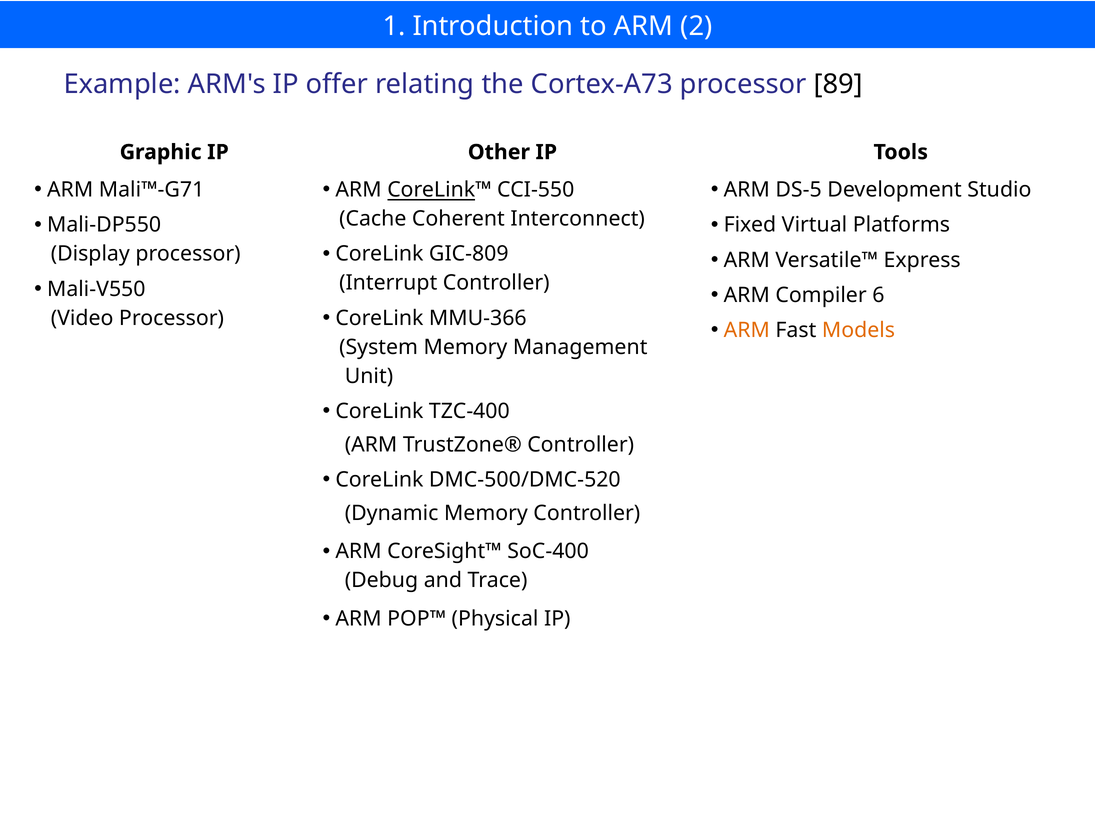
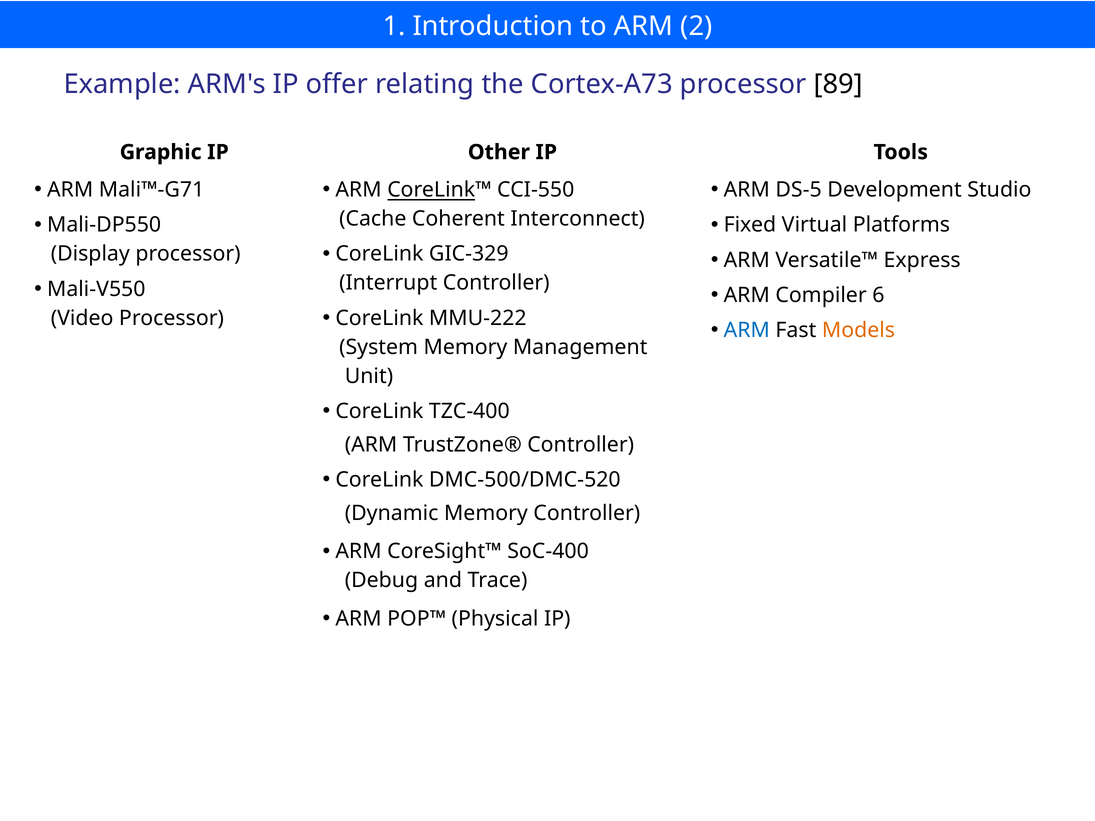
GIC-809: GIC-809 -> GIC-329
MMU-366: MMU-366 -> MMU-222
ARM at (747, 330) colour: orange -> blue
